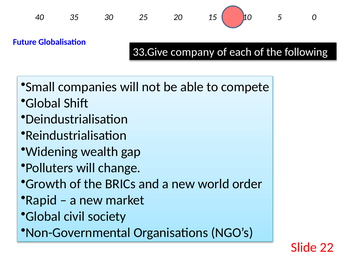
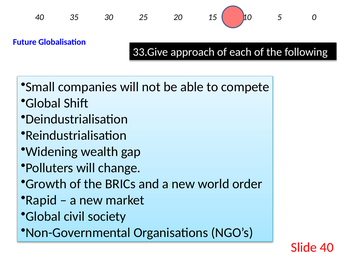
company: company -> approach
Slide 22: 22 -> 40
